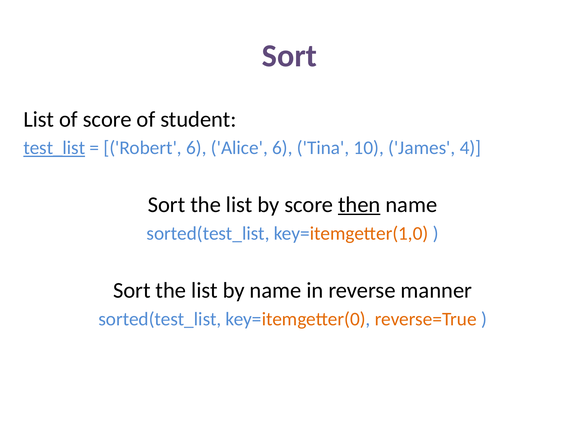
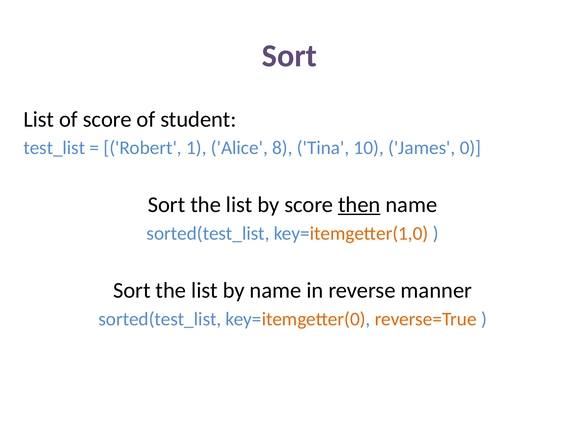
test_list underline: present -> none
Robert 6: 6 -> 1
Alice 6: 6 -> 8
4: 4 -> 0
